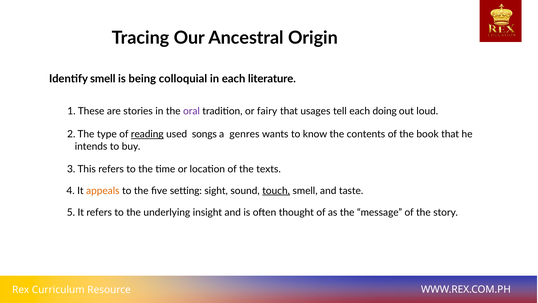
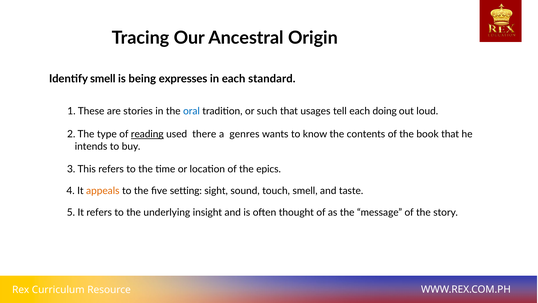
colloquial: colloquial -> expresses
literature: literature -> standard
oral colour: purple -> blue
fairy: fairy -> such
songs: songs -> there
texts: texts -> epics
touch underline: present -> none
